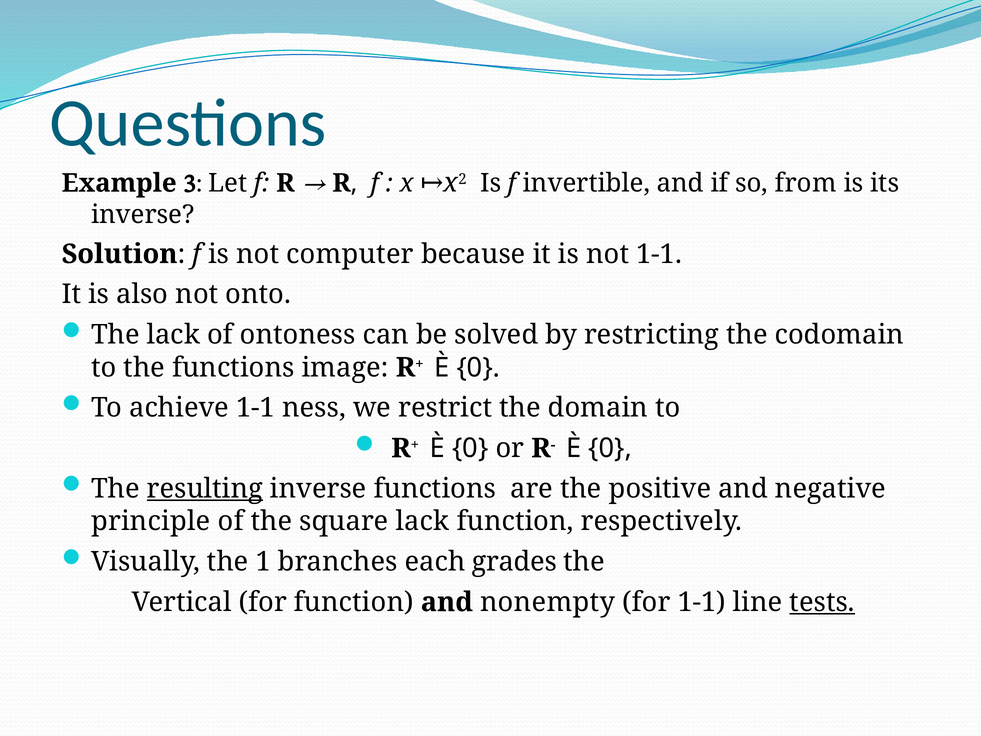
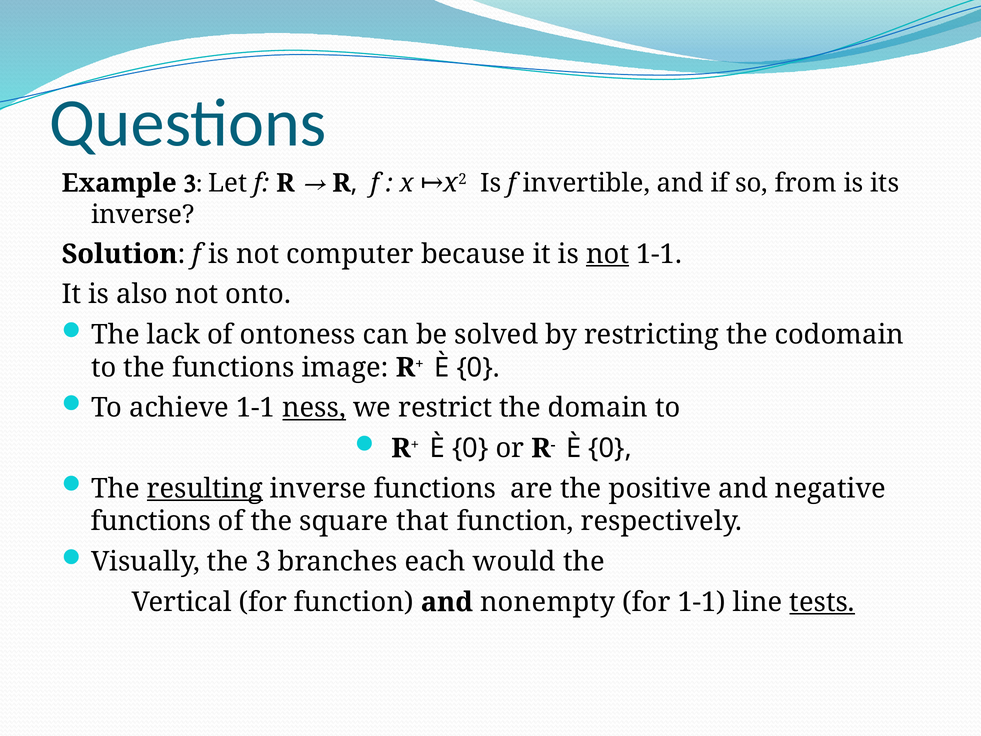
not at (608, 254) underline: none -> present
ness underline: none -> present
principle at (151, 521): principle -> functions
square lack: lack -> that
the 1: 1 -> 3
grades: grades -> would
